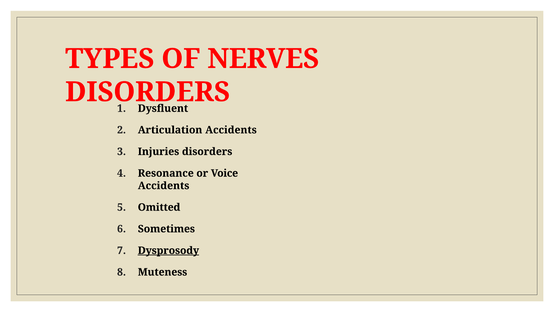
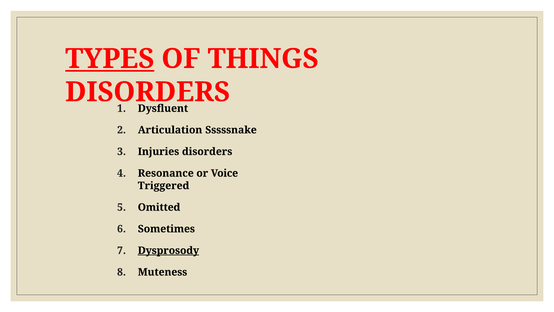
TYPES underline: none -> present
NERVES: NERVES -> THINGS
Articulation Accidents: Accidents -> Sssssnake
Accidents at (164, 186): Accidents -> Triggered
